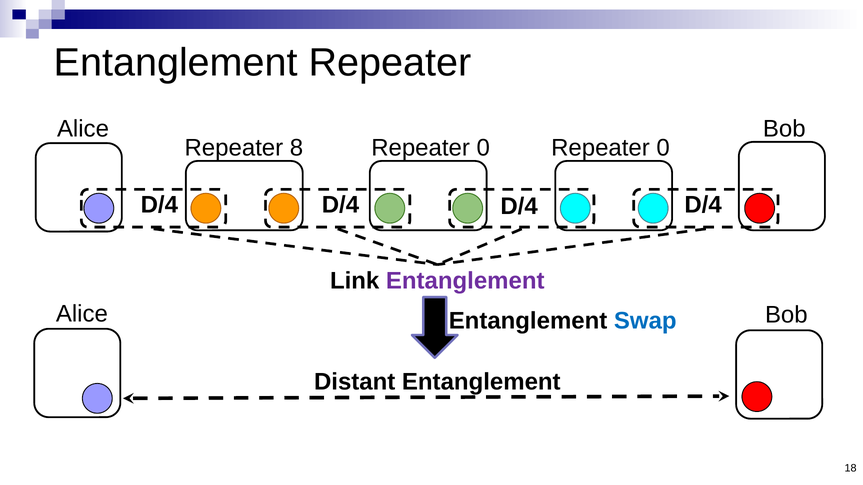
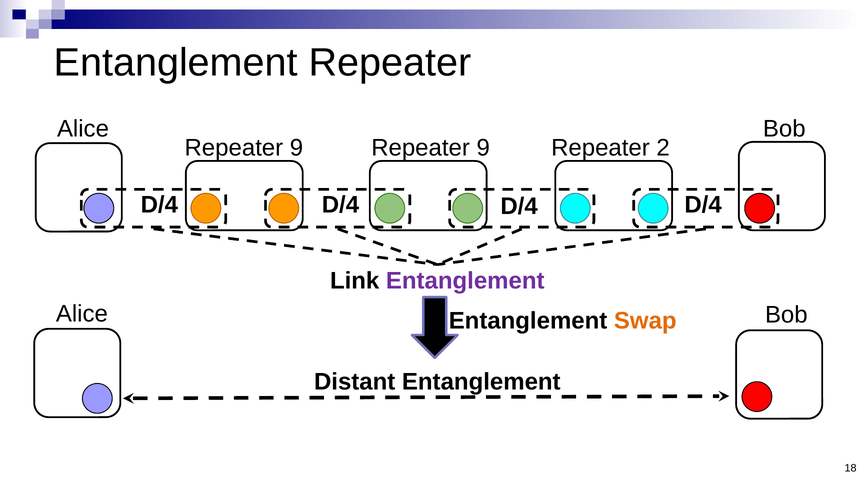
8 at (297, 148): 8 -> 9
0 at (483, 148): 0 -> 9
0 at (663, 148): 0 -> 2
Swap colour: blue -> orange
